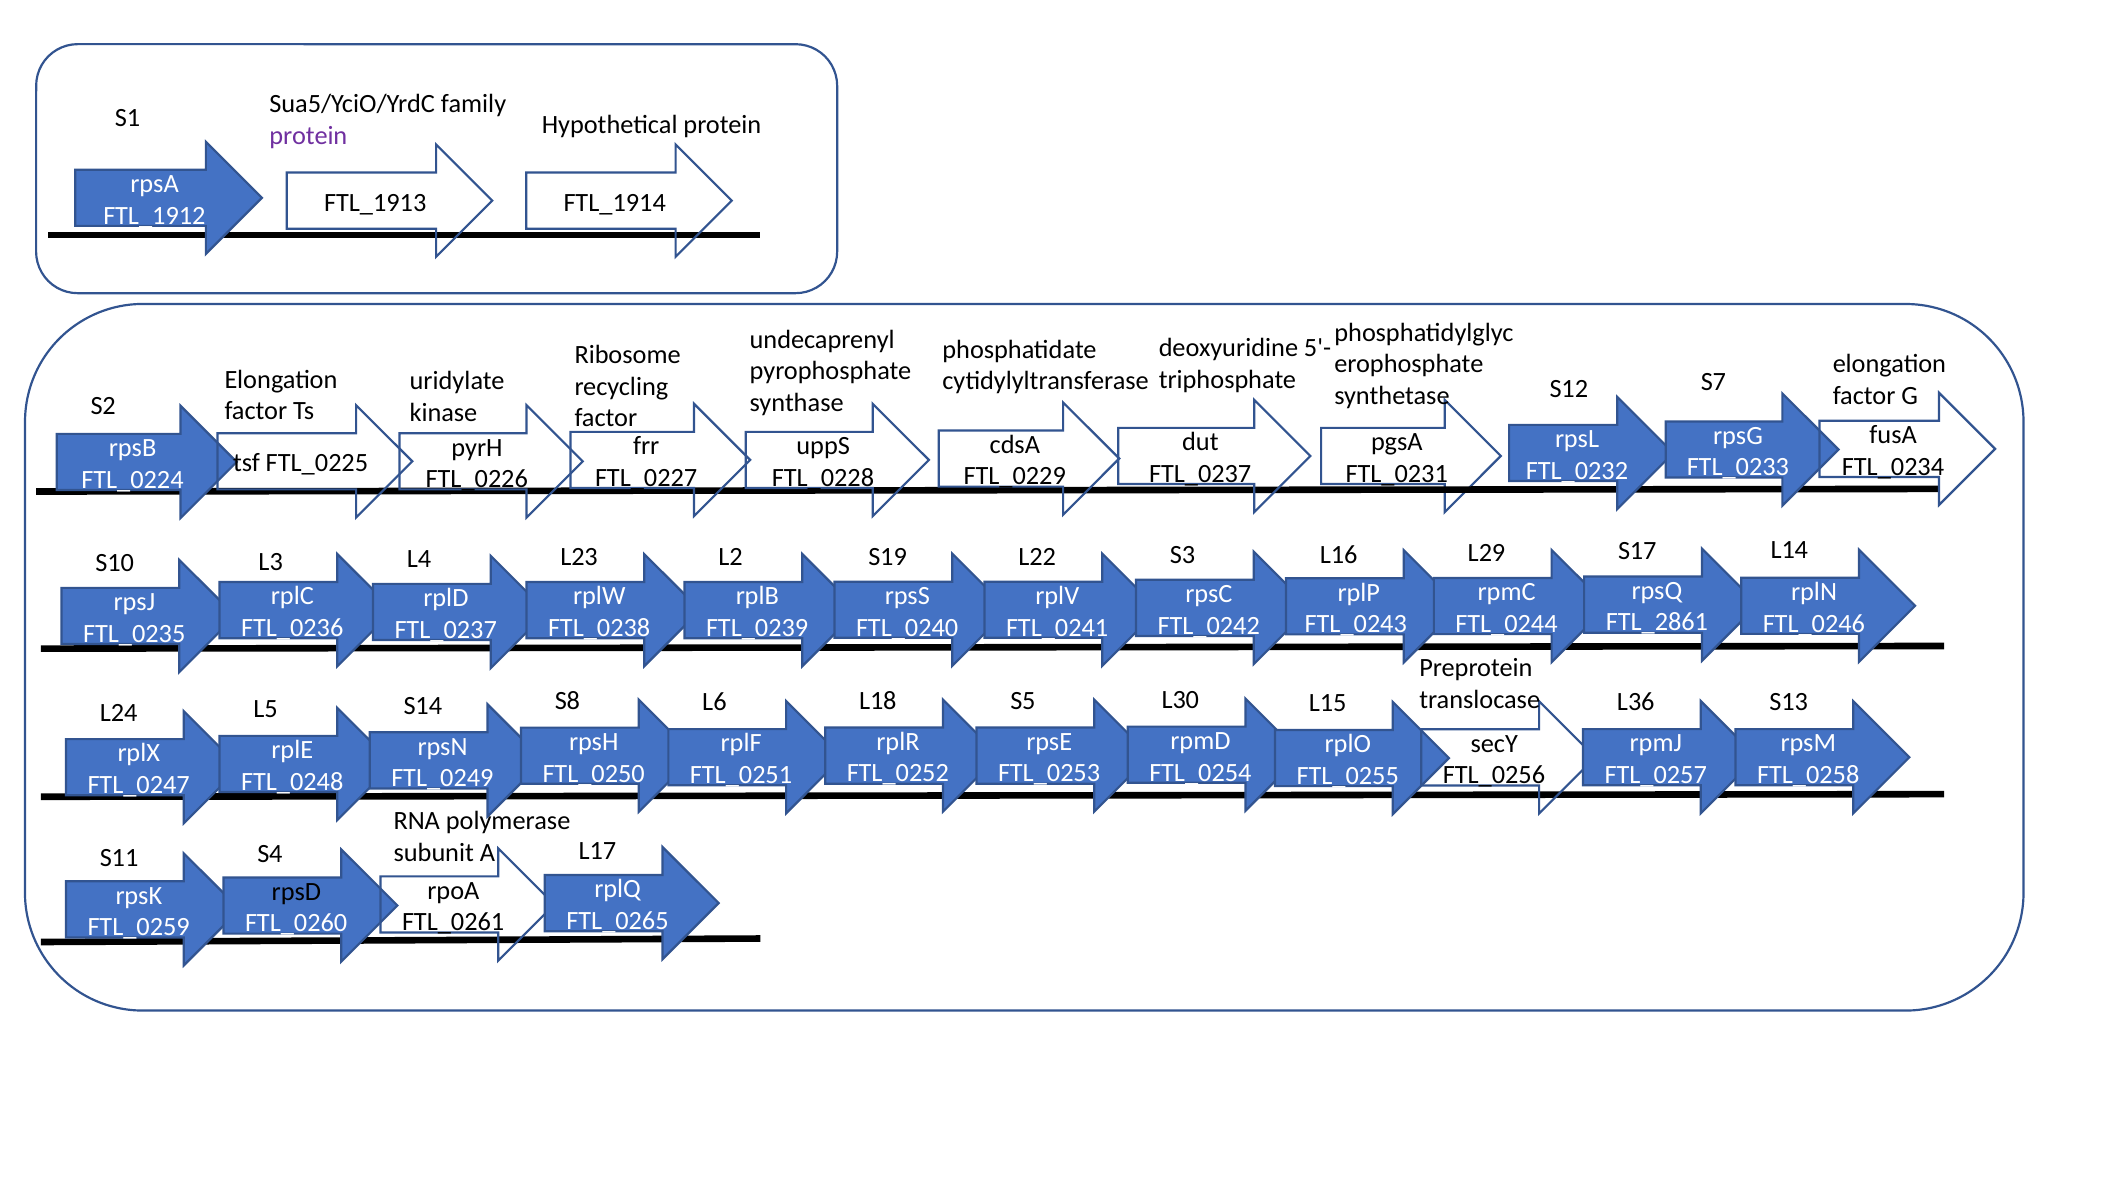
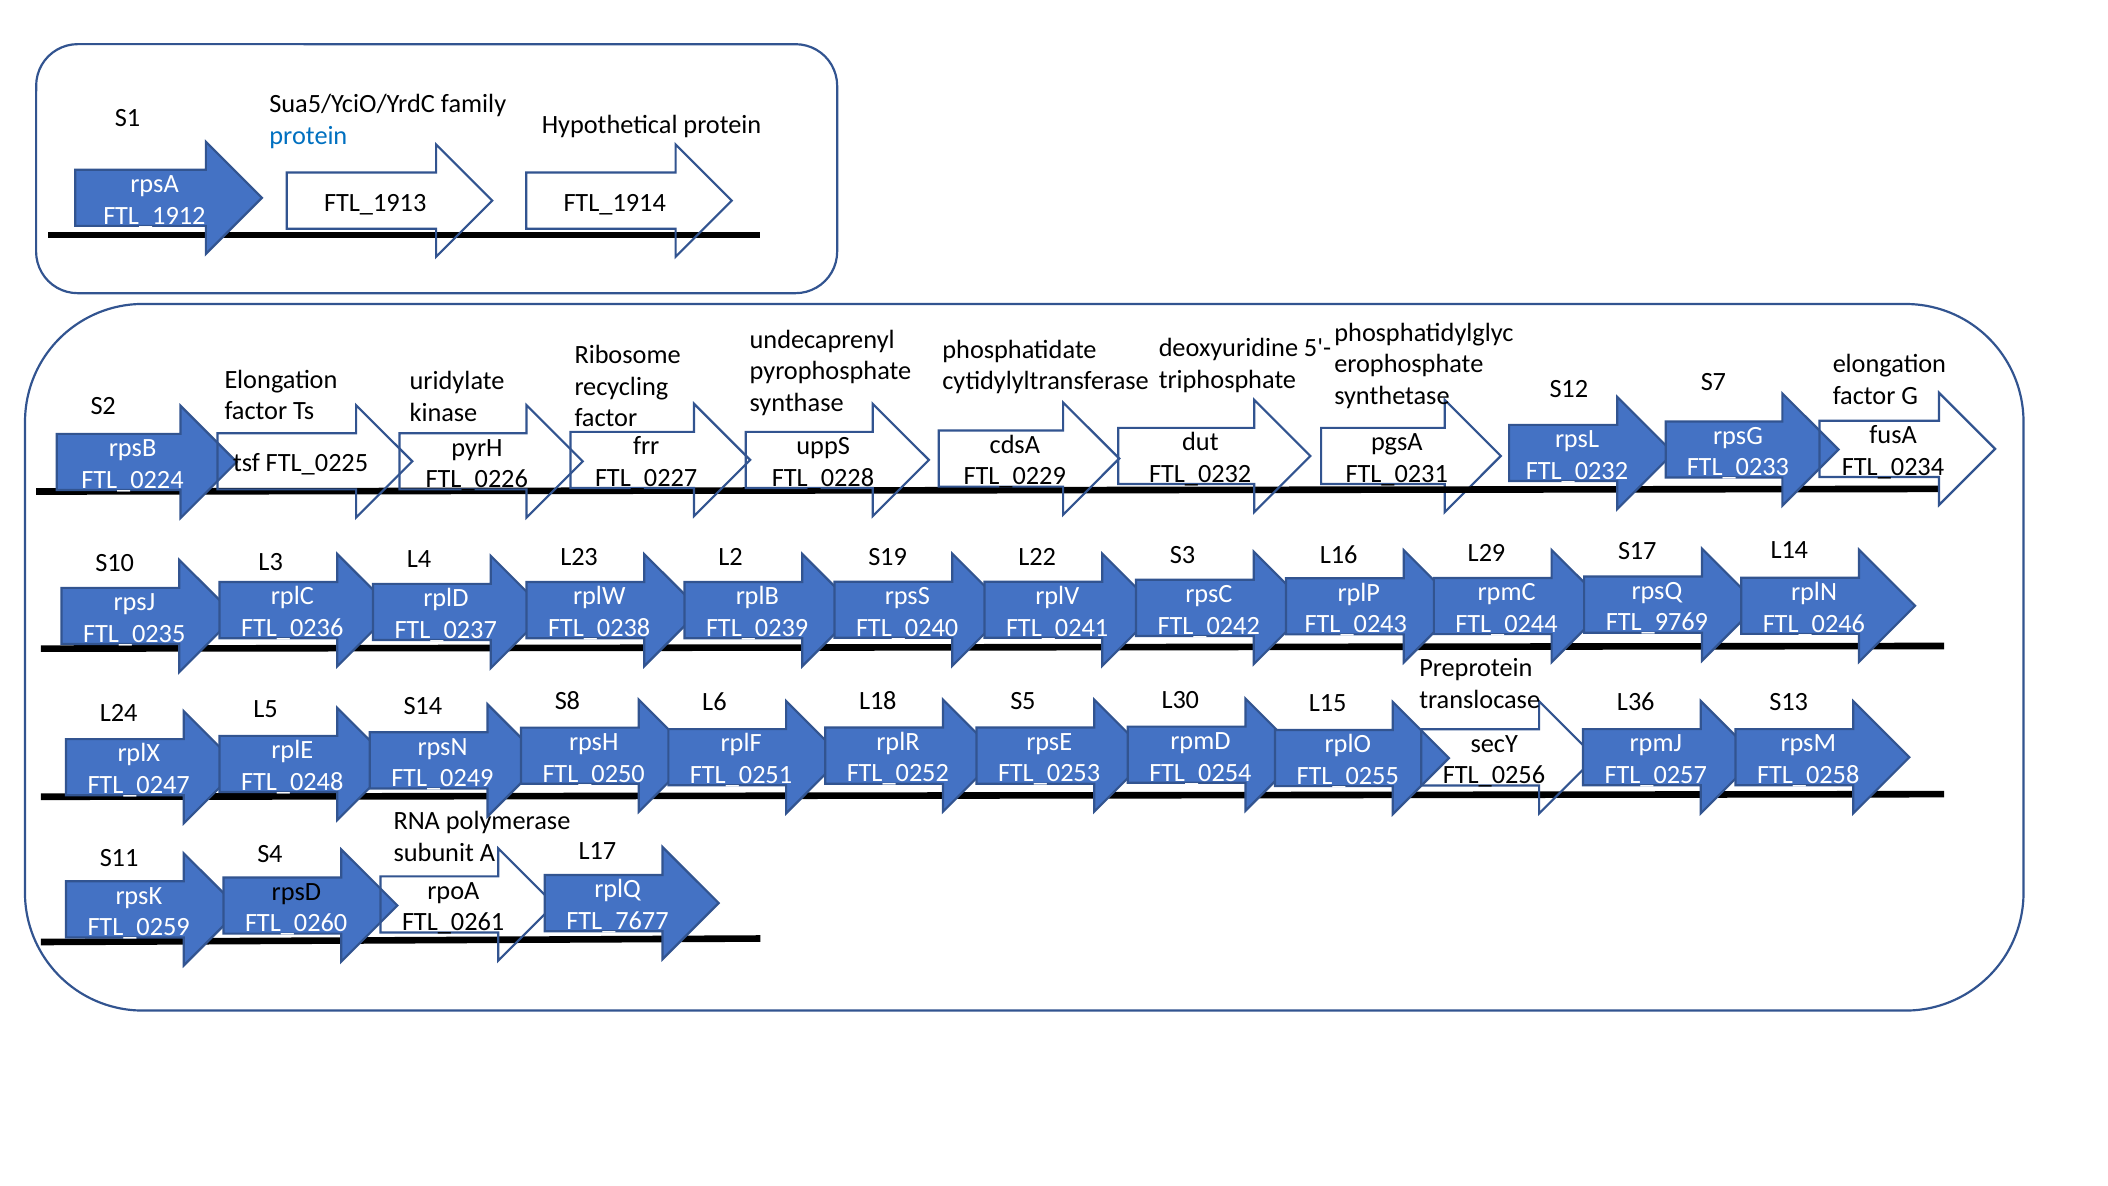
protein at (308, 135) colour: purple -> blue
FTL_0237 at (1200, 474): FTL_0237 -> FTL_0232
FTL_2861: FTL_2861 -> FTL_9769
FTL_0265: FTL_0265 -> FTL_7677
